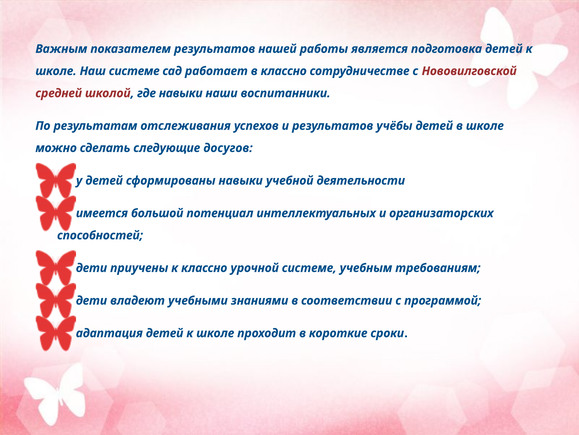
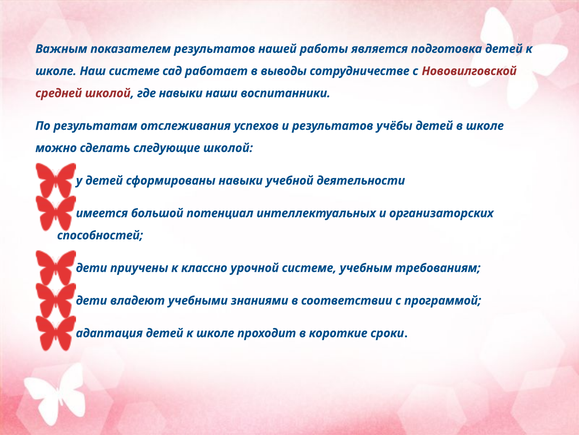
в классно: классно -> выводы
следующие досугов: досугов -> школой
